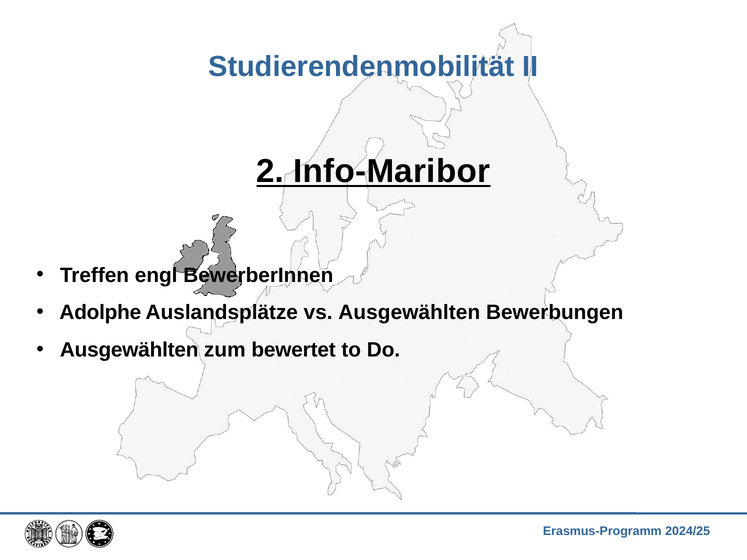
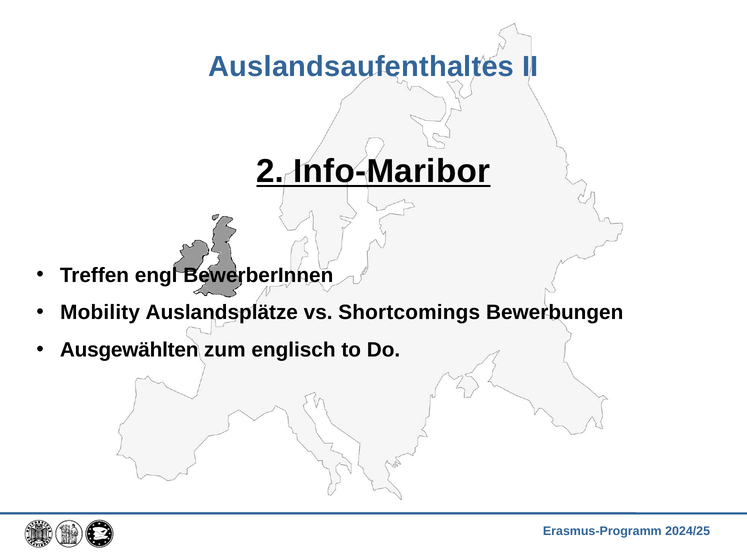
Studierendenmobilität: Studierendenmobilität -> Auslandsaufenthaltes
Adolphe: Adolphe -> Mobility
vs Ausgewählten: Ausgewählten -> Shortcomings
bewertet: bewertet -> englisch
